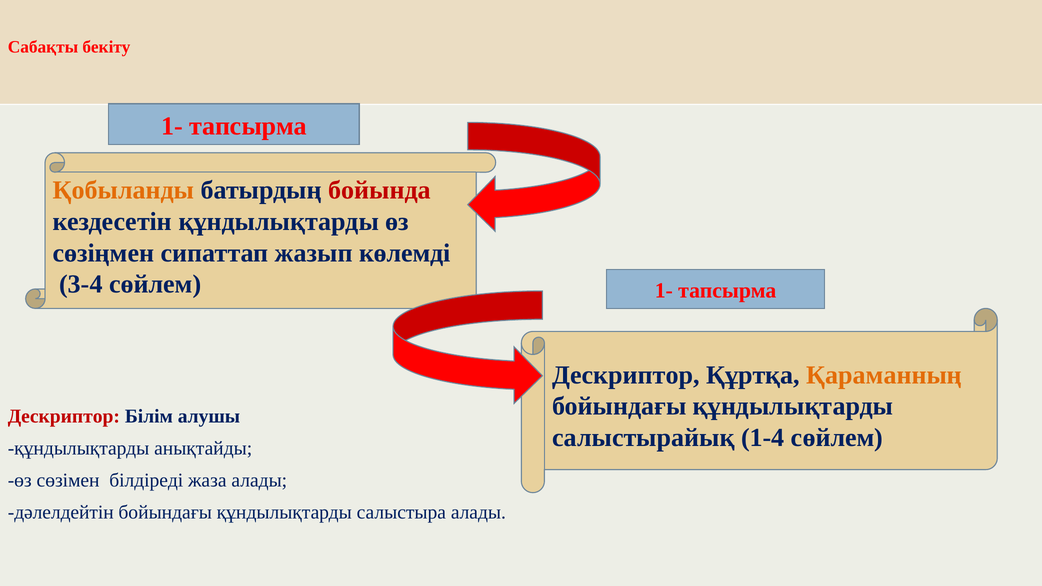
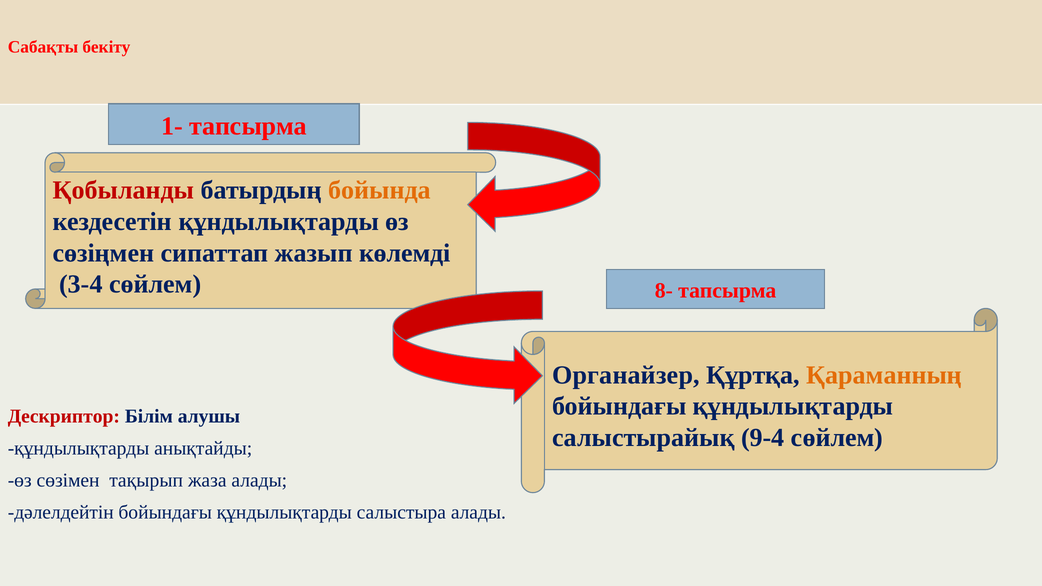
Қобыланды colour: orange -> red
бойында colour: red -> orange
1- at (664, 290): 1- -> 8-
Дескриптор at (626, 375): Дескриптор -> Органайзер
1-4: 1-4 -> 9-4
білдіреді: білдіреді -> тақырып
